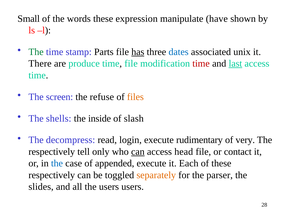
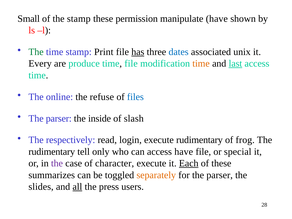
the words: words -> stamp
expression: expression -> permission
Parts: Parts -> Print
There: There -> Every
time at (201, 64) colour: red -> orange
screen: screen -> online
files colour: orange -> blue
shells at (59, 118): shells -> parser
decompress: decompress -> respectively
very: very -> frog
respectively at (52, 152): respectively -> rudimentary
can at (138, 152) underline: present -> none
access head: head -> have
contact: contact -> special
the at (57, 163) colour: blue -> purple
appended: appended -> character
Each underline: none -> present
respectively at (52, 175): respectively -> summarizes
all underline: none -> present
the users: users -> press
